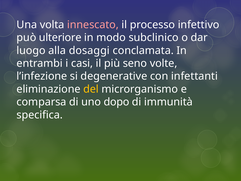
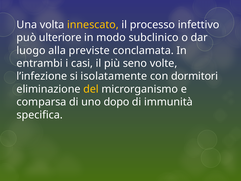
innescato colour: pink -> yellow
dosaggi: dosaggi -> previste
degenerative: degenerative -> isolatamente
infettanti: infettanti -> dormitori
